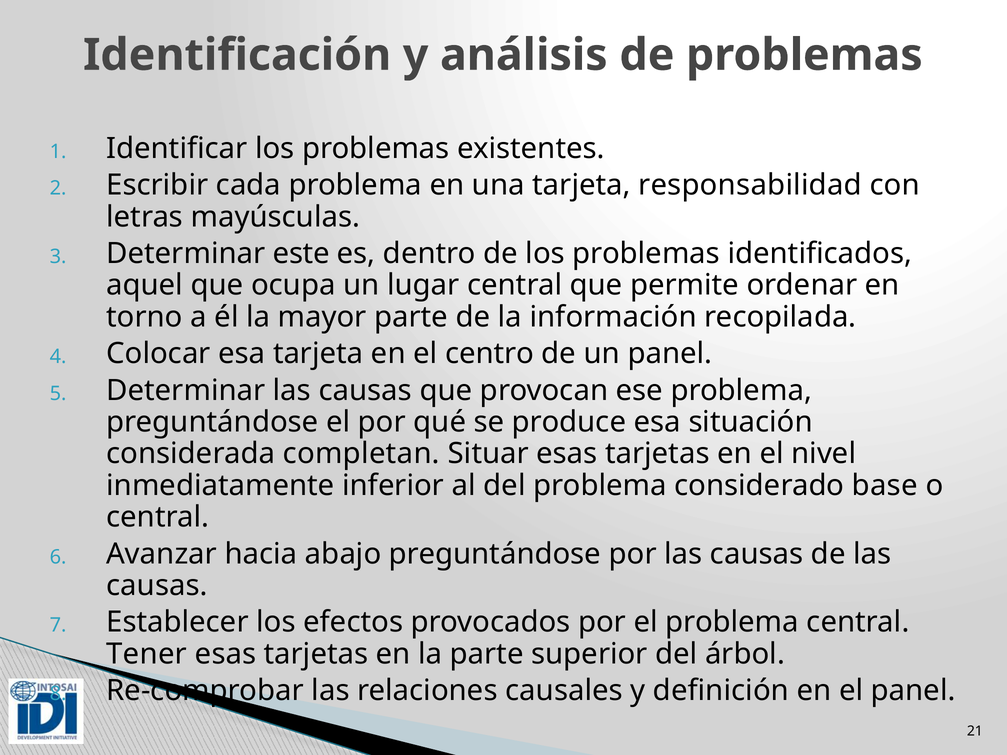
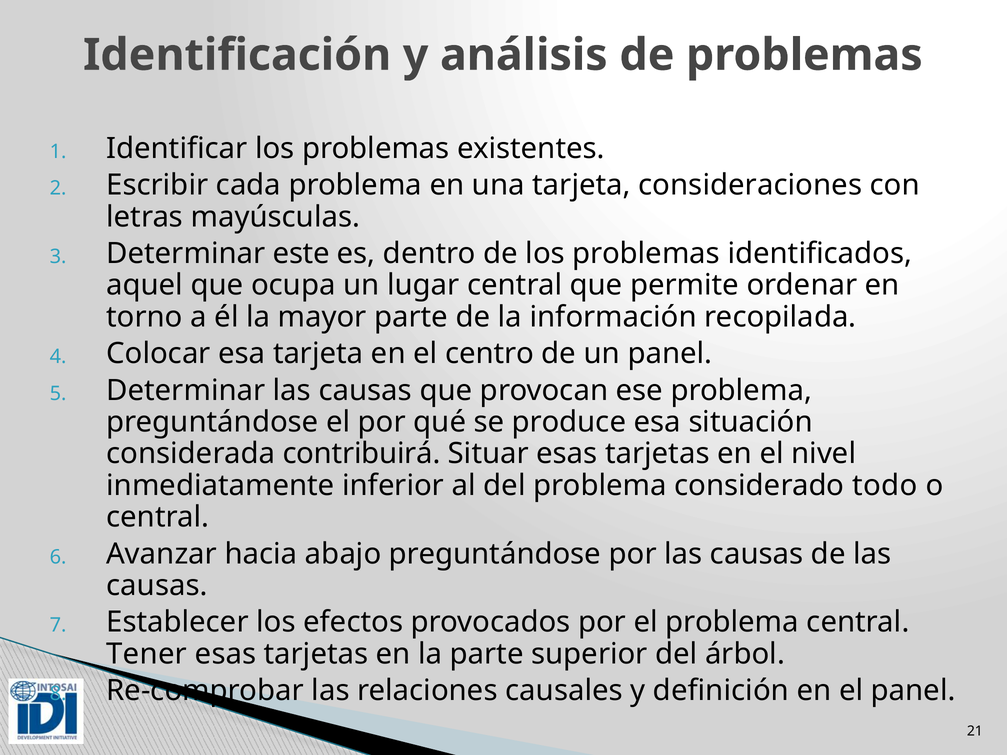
responsabilidad: responsabilidad -> consideraciones
completan: completan -> contribuirá
base: base -> todo
